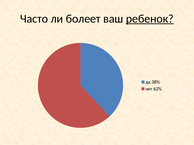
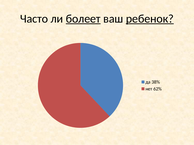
болеет underline: none -> present
